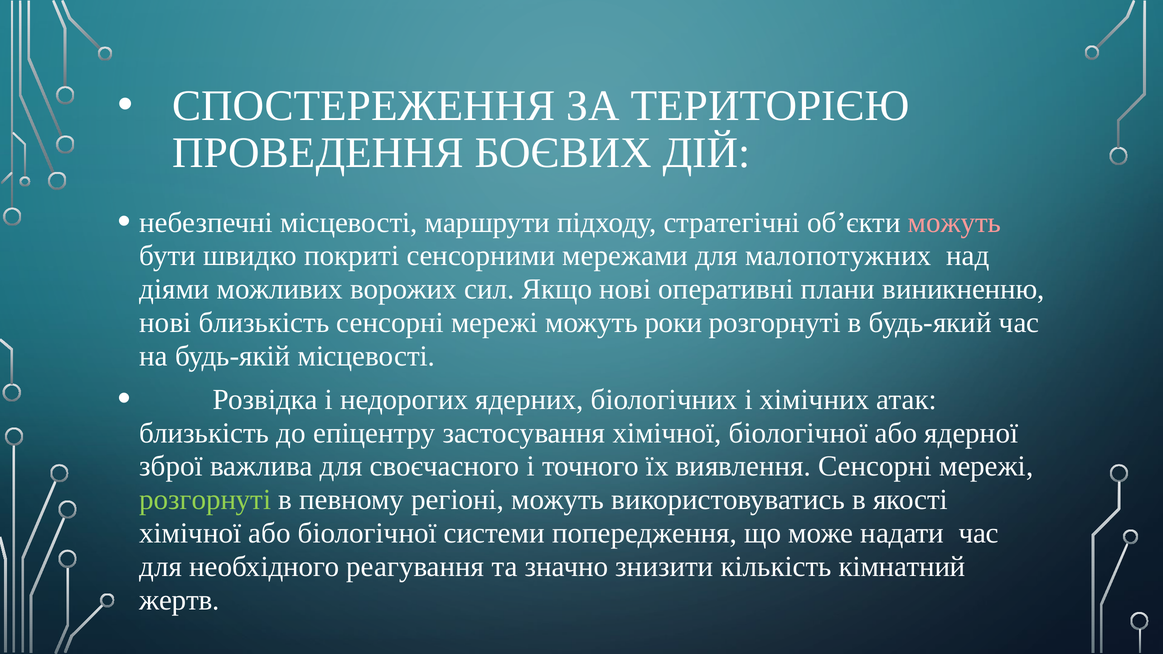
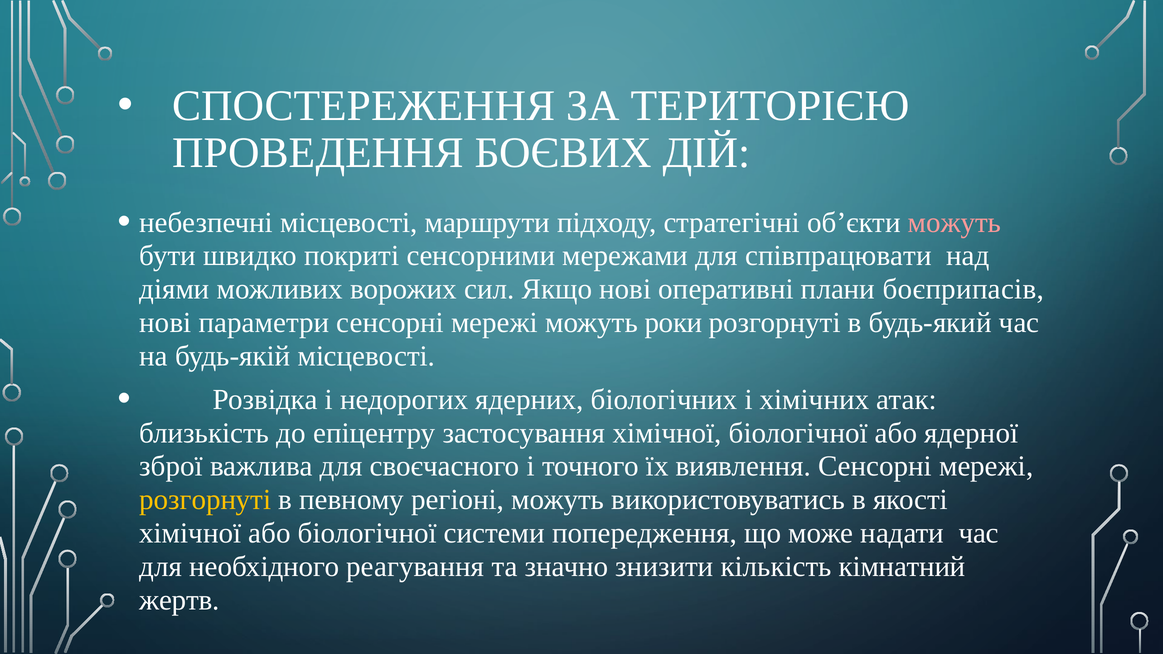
малопотужних: малопотужних -> співпрацювати
виникненню: виникненню -> боєприпасів
нові близькість: близькість -> параметри
розгорнуті at (205, 500) colour: light green -> yellow
